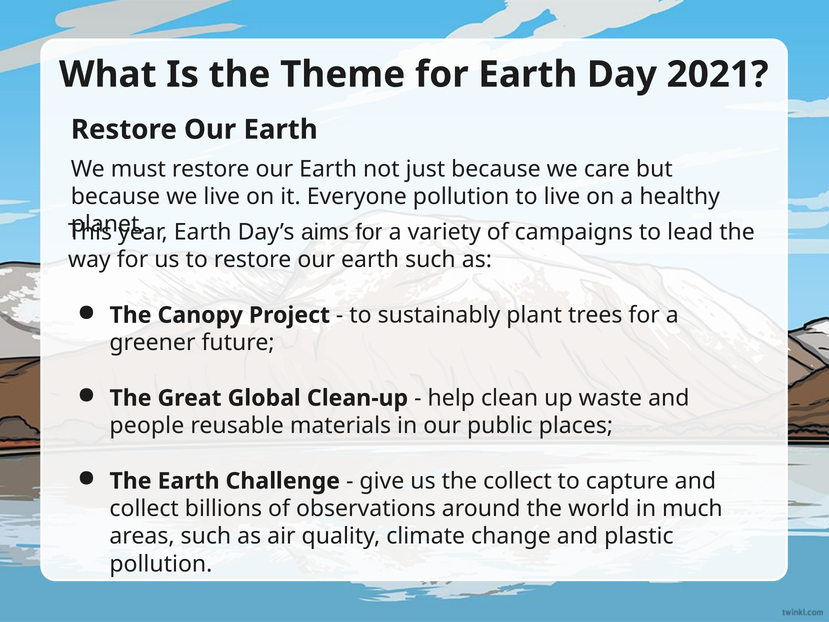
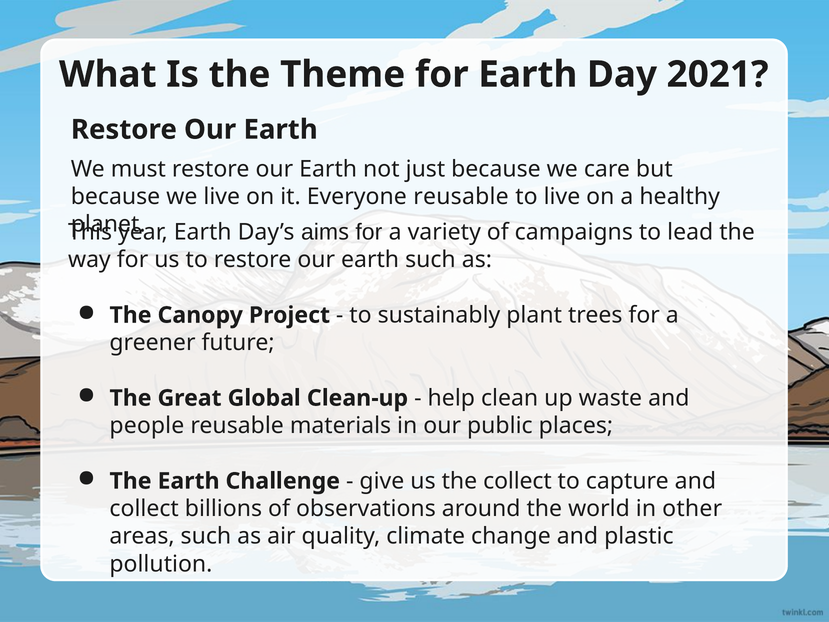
Everyone pollution: pollution -> reusable
much: much -> other
